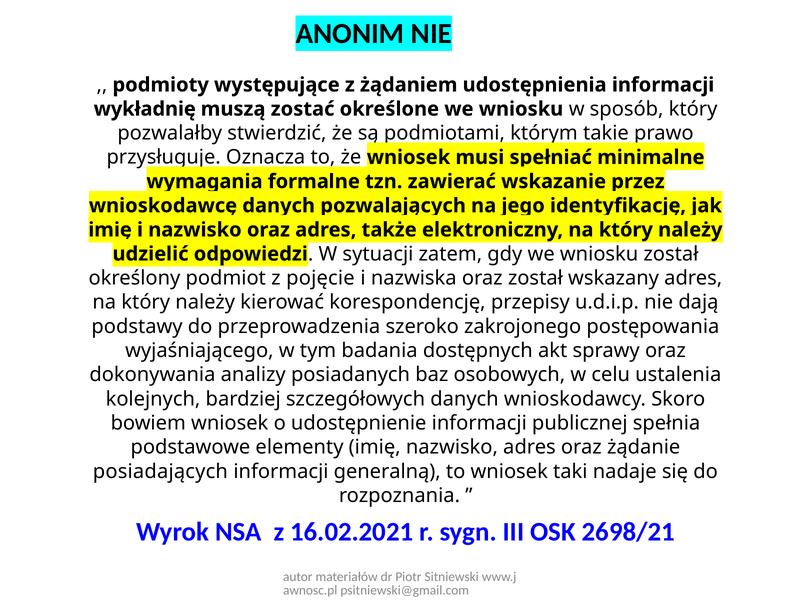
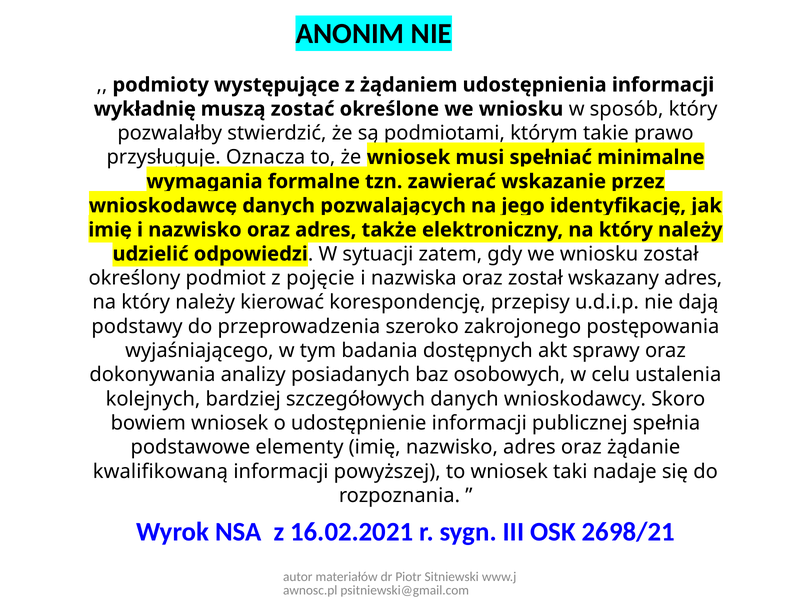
posiadających: posiadających -> kwalifikowaną
generalną: generalną -> powyższej
